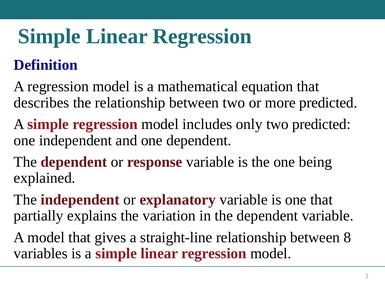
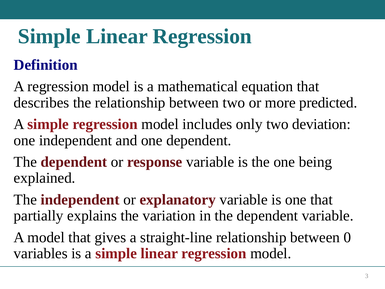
two predicted: predicted -> deviation
8: 8 -> 0
